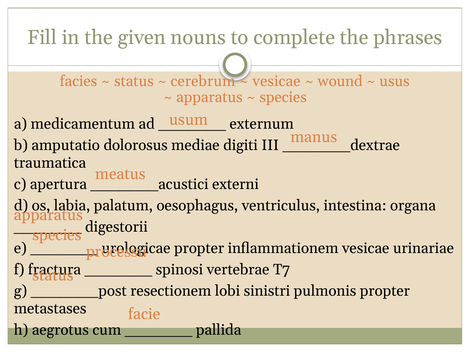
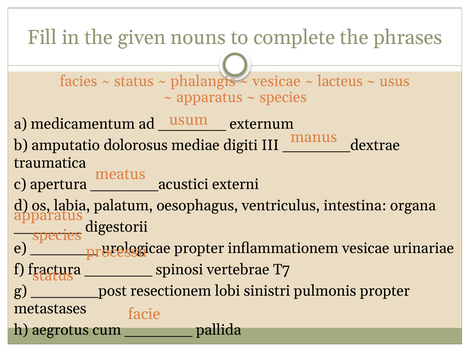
cerebrum: cerebrum -> phalangis
wound: wound -> lacteus
